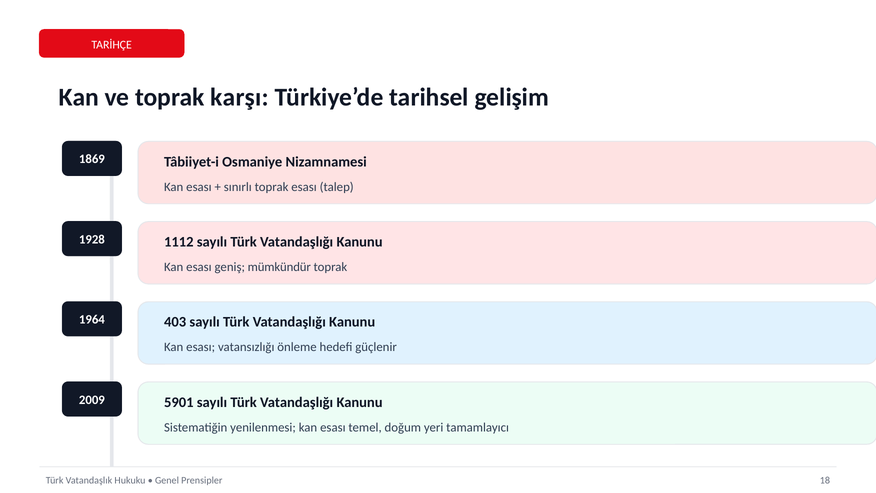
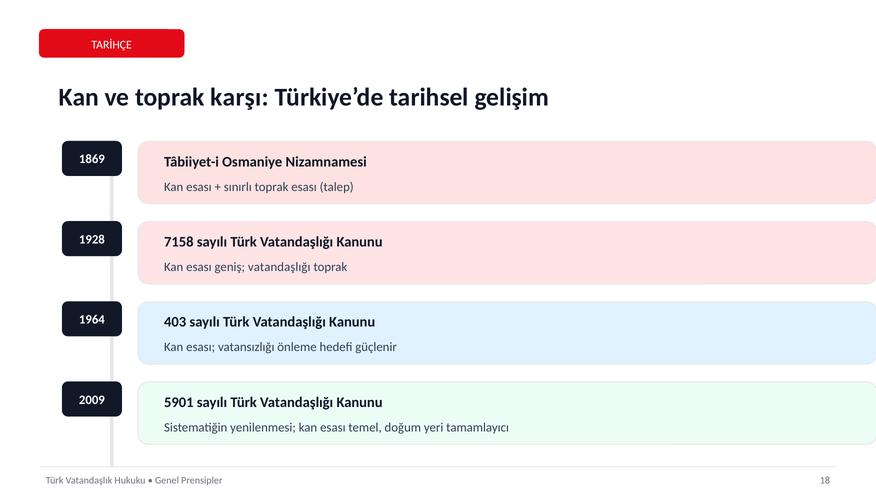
1112: 1112 -> 7158
geniş mümkündür: mümkündür -> vatandaşlığı
